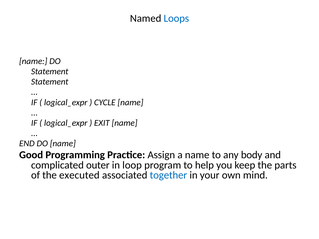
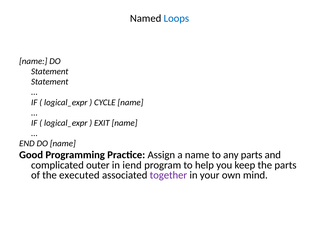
any body: body -> parts
loop: loop -> iend
together colour: blue -> purple
